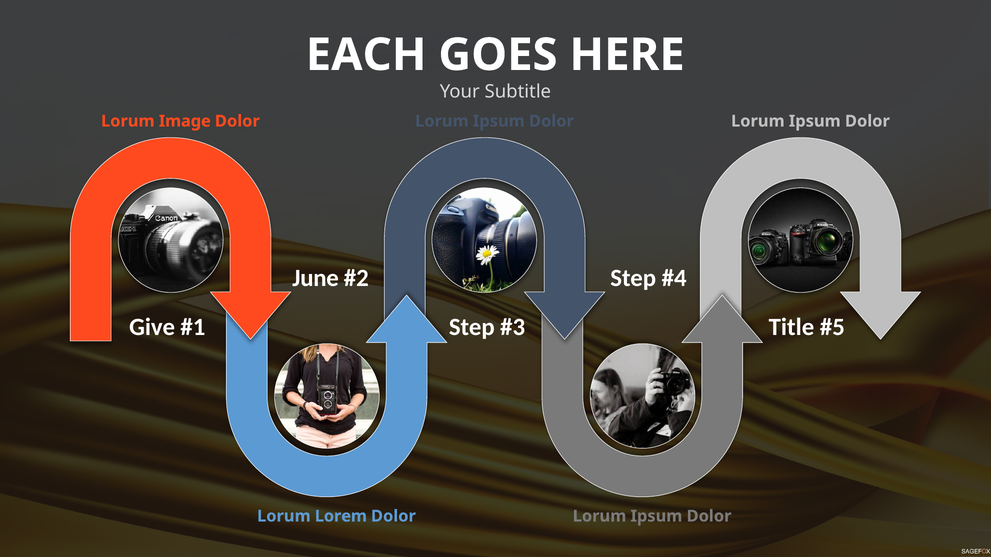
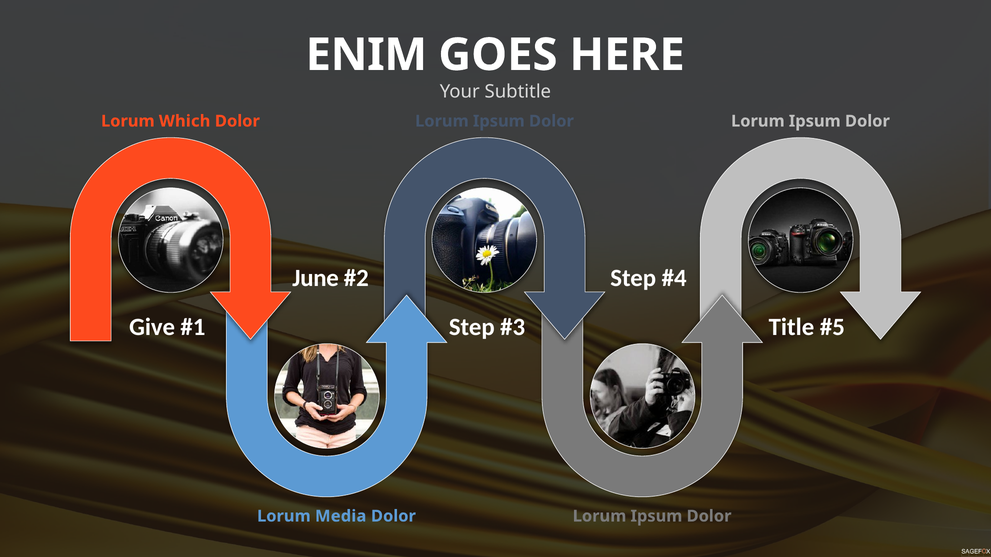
EACH: EACH -> ENIM
Image: Image -> Which
Lorem: Lorem -> Media
